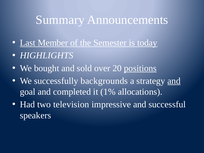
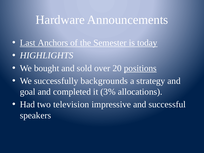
Summary: Summary -> Hardware
Member: Member -> Anchors
and at (174, 81) underline: present -> none
1%: 1% -> 3%
